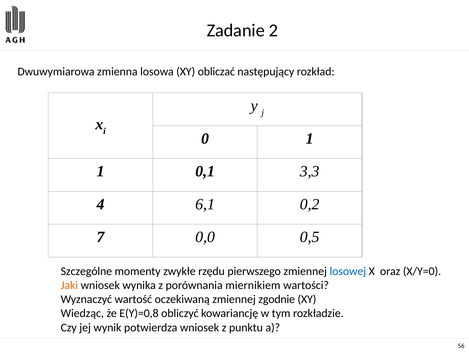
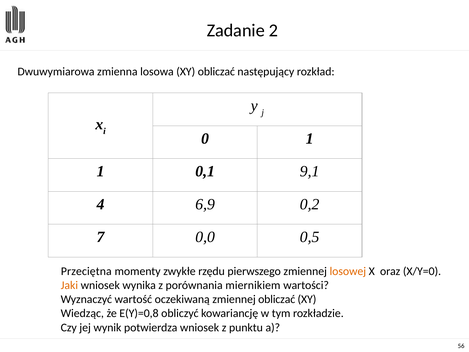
3,3: 3,3 -> 9,1
6,1: 6,1 -> 6,9
Szczególne: Szczególne -> Przeciętna
losowej colour: blue -> orange
zmiennej zgodnie: zgodnie -> obliczać
